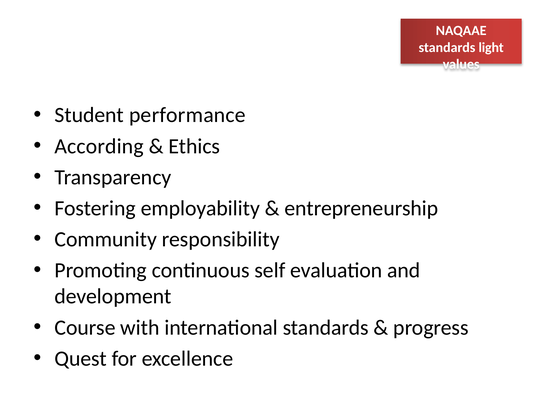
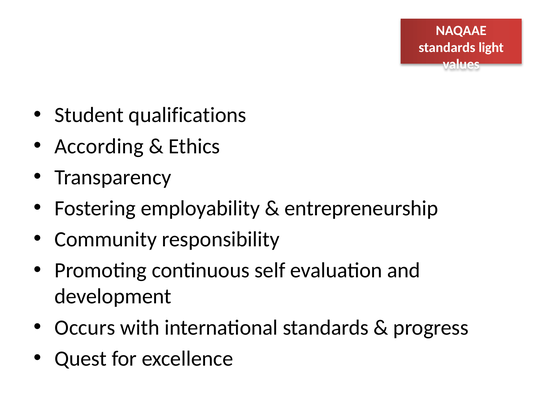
performance: performance -> qualifications
Course: Course -> Occurs
